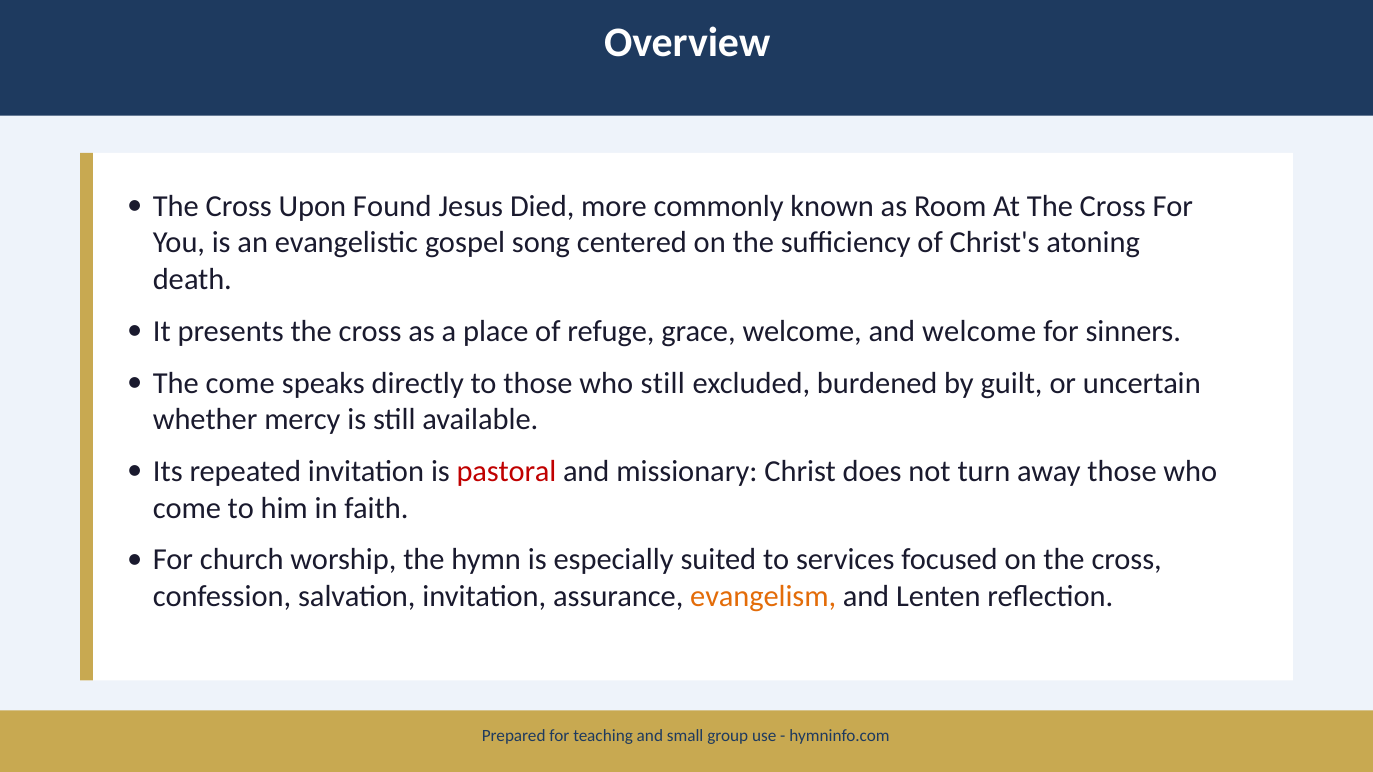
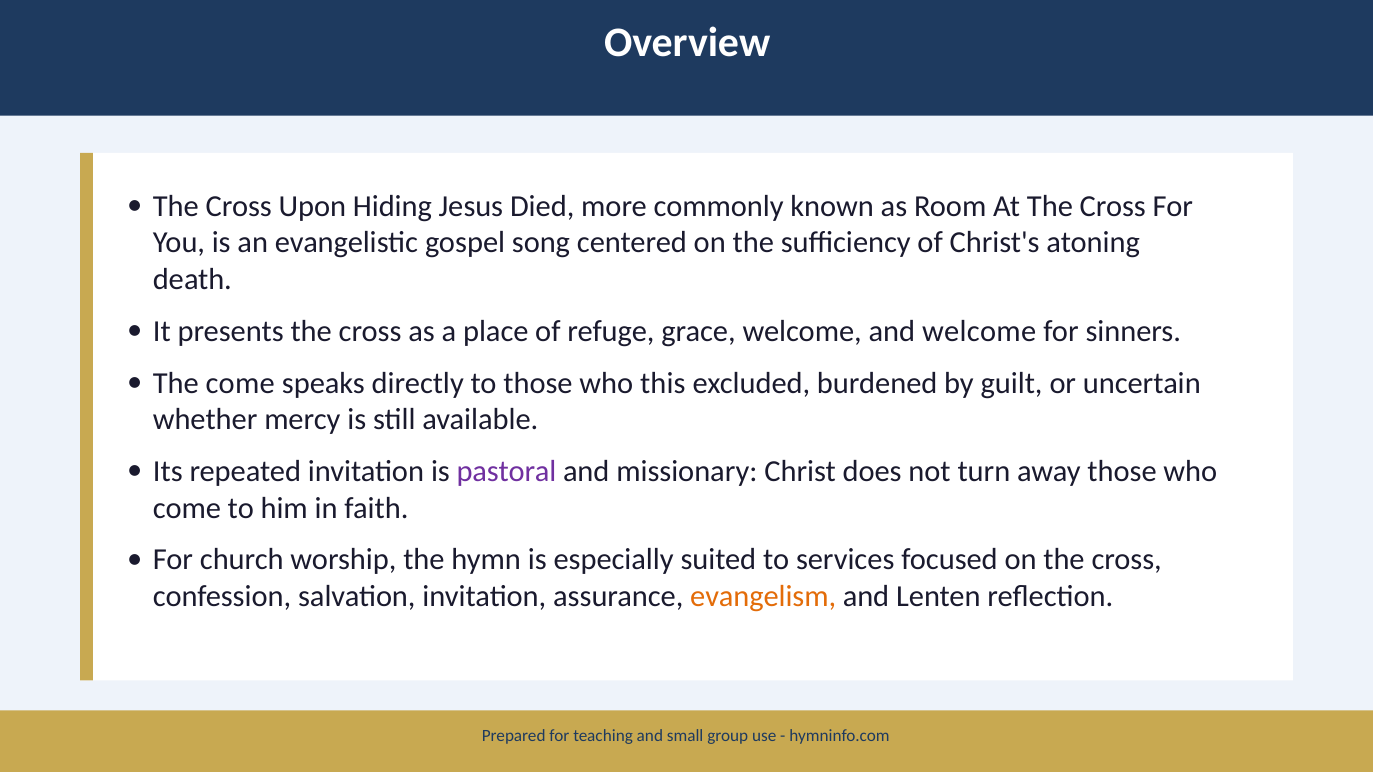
Found: Found -> Hiding
who still: still -> this
pastoral colour: red -> purple
